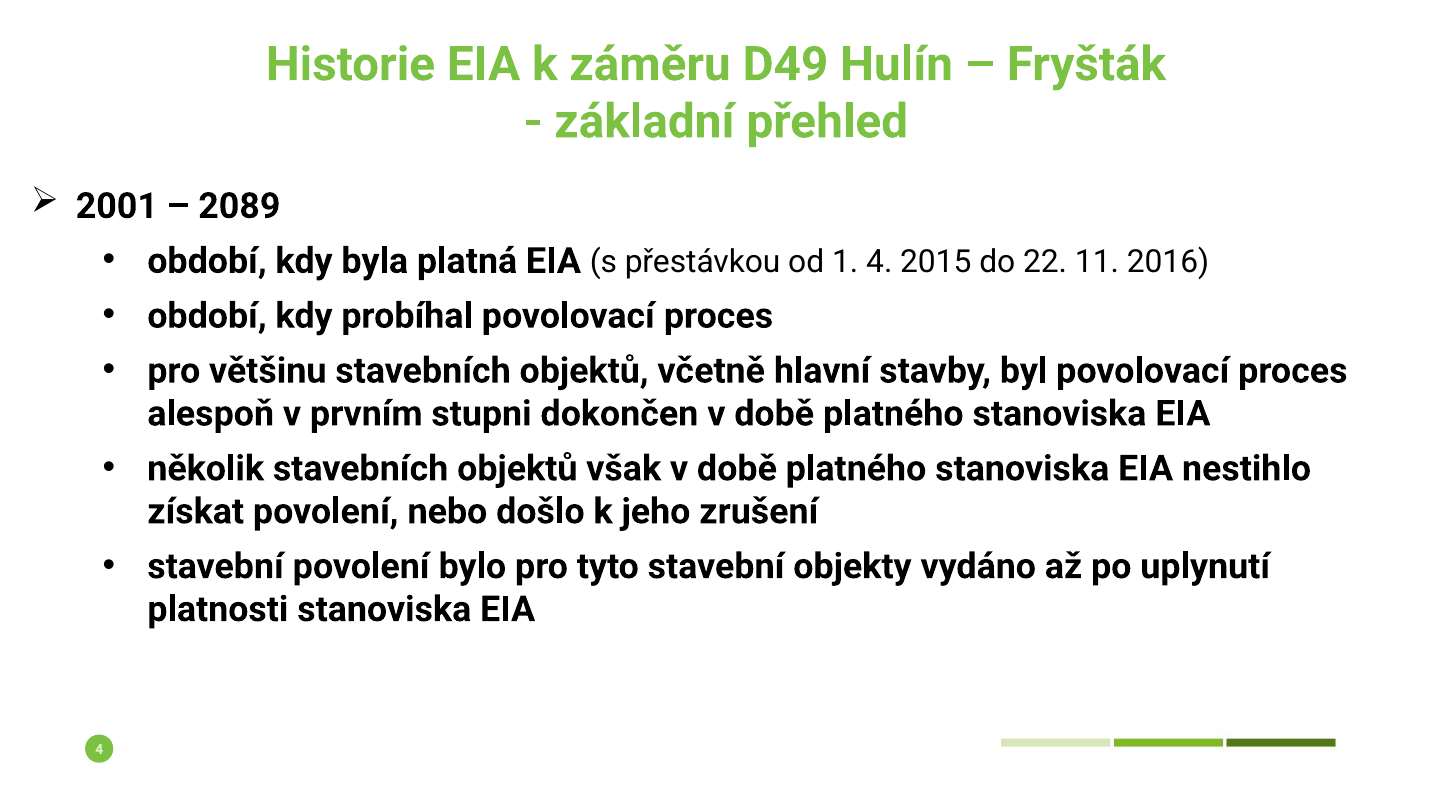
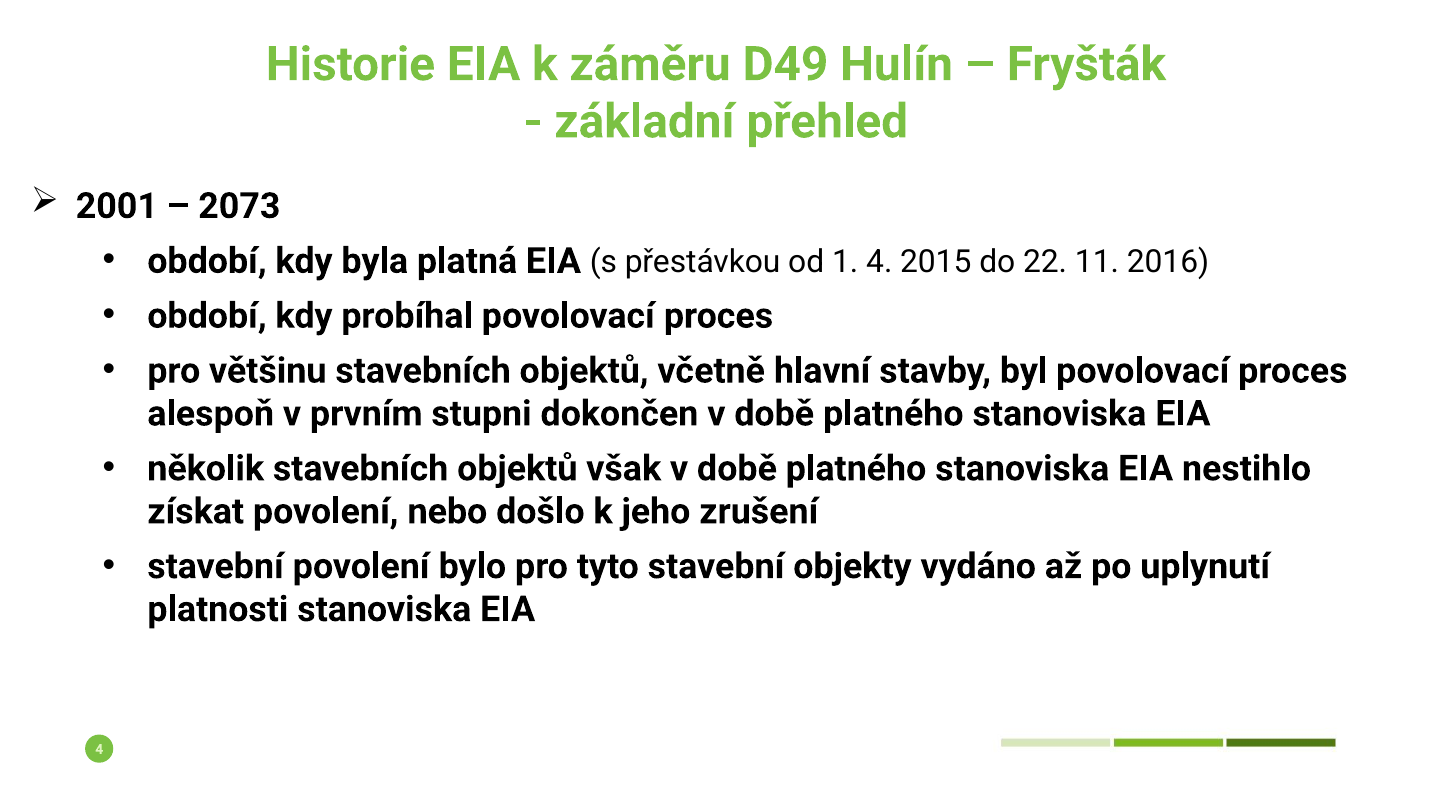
2089: 2089 -> 2073
